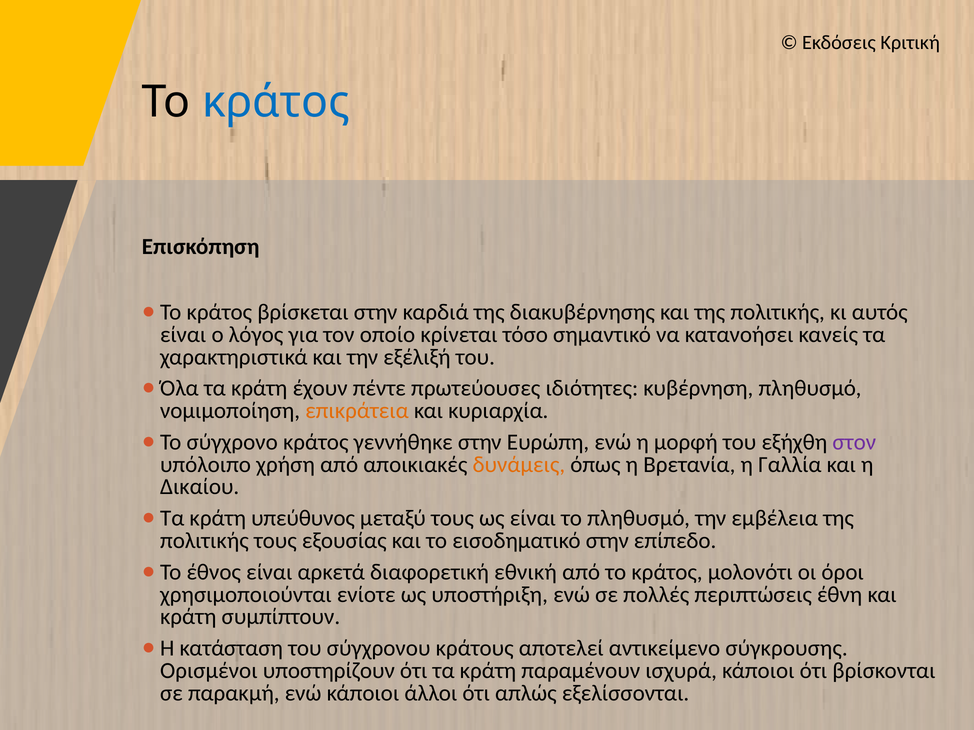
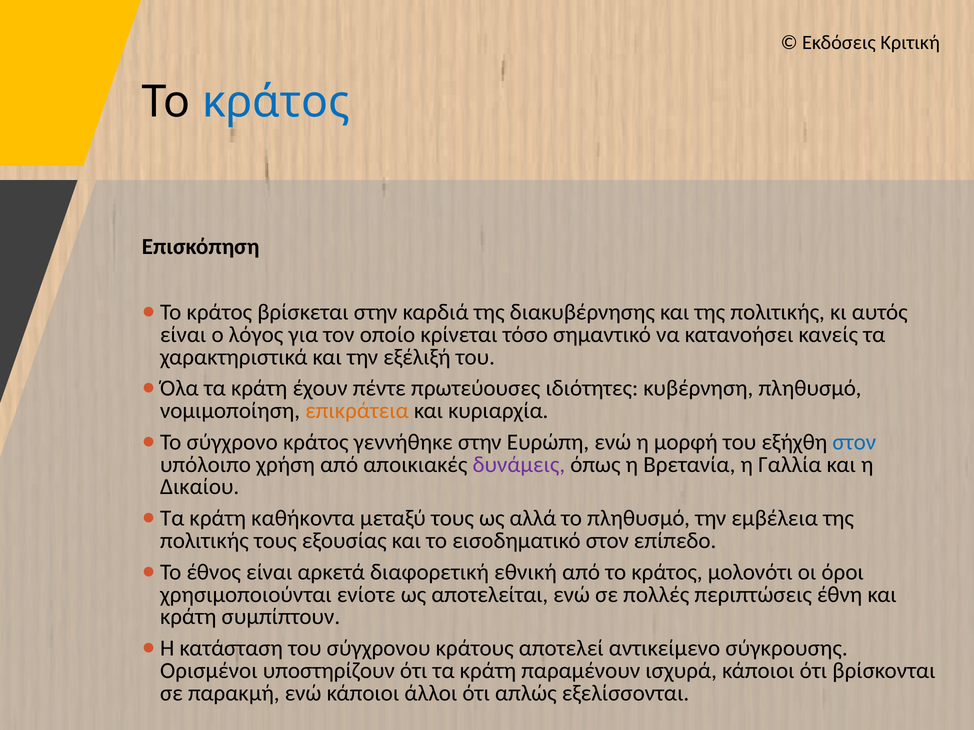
στον at (854, 442) colour: purple -> blue
δυνάμεις colour: orange -> purple
υπεύθυνος: υπεύθυνος -> καθήκοντα
ως είναι: είναι -> αλλά
εισοδηματικό στην: στην -> στον
υποστήριξη: υποστήριξη -> αποτελείται
